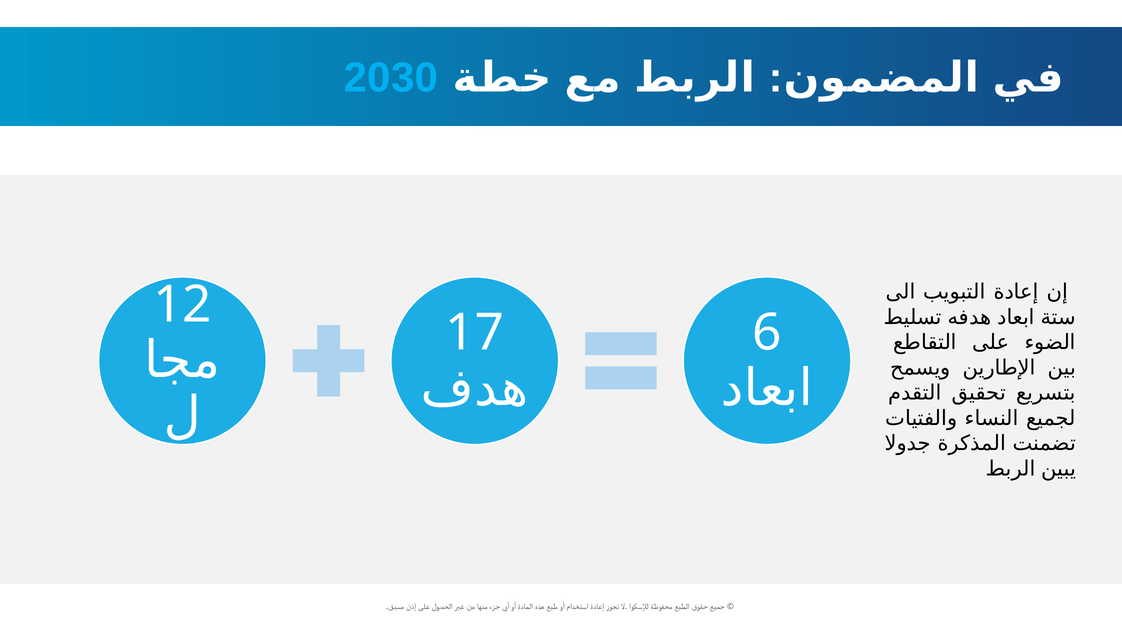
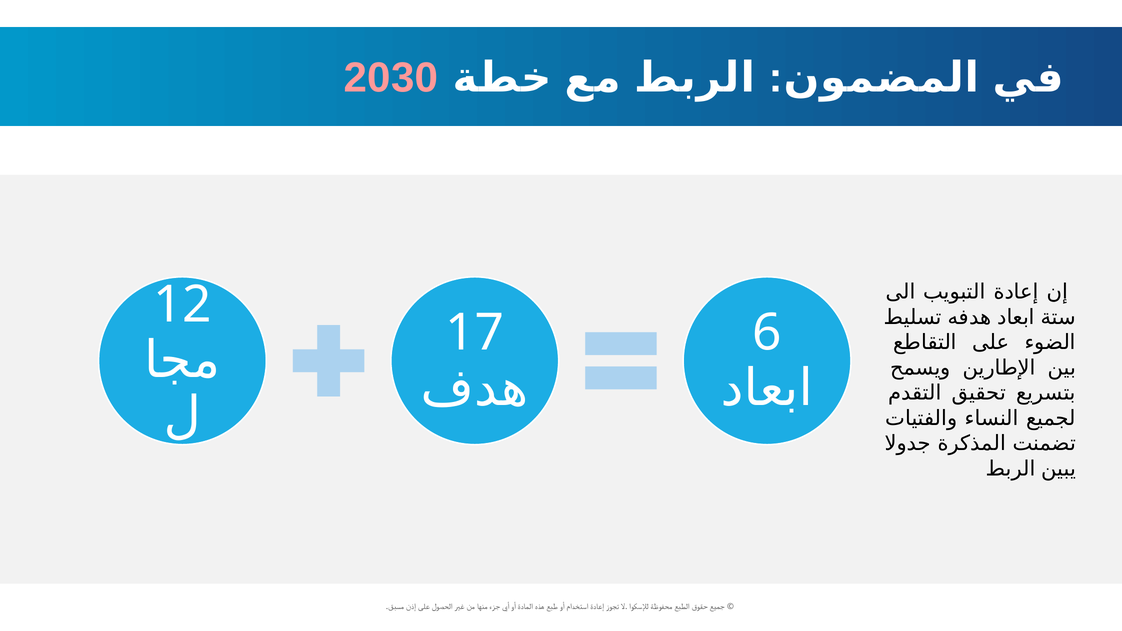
2030 colour: light blue -> pink
